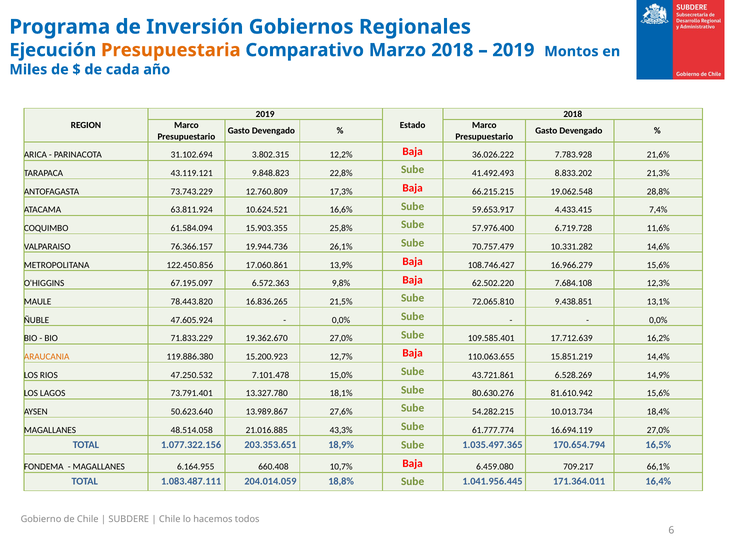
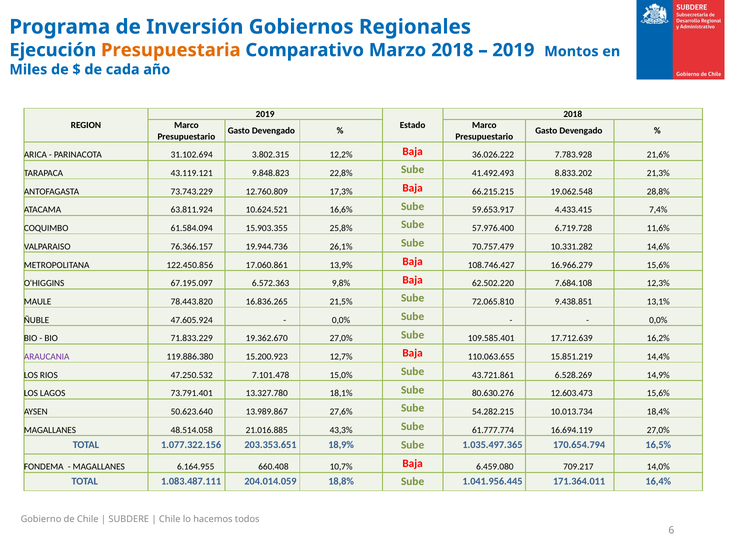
ARAUCANIA colour: orange -> purple
81.610.942: 81.610.942 -> 12.603.473
66,1%: 66,1% -> 14,0%
